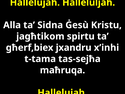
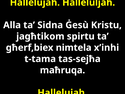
jxandru: jxandru -> nimtela
